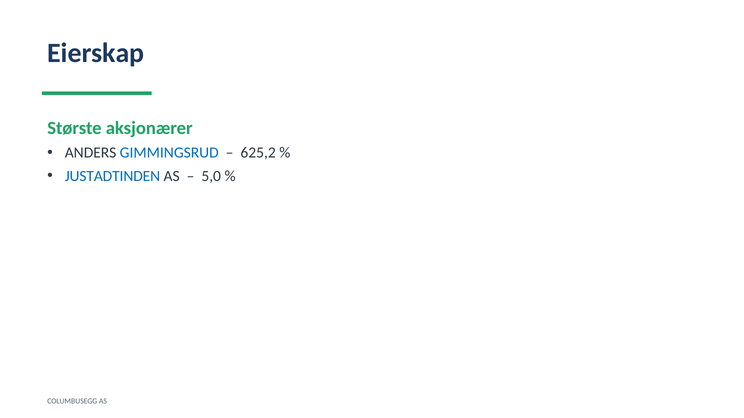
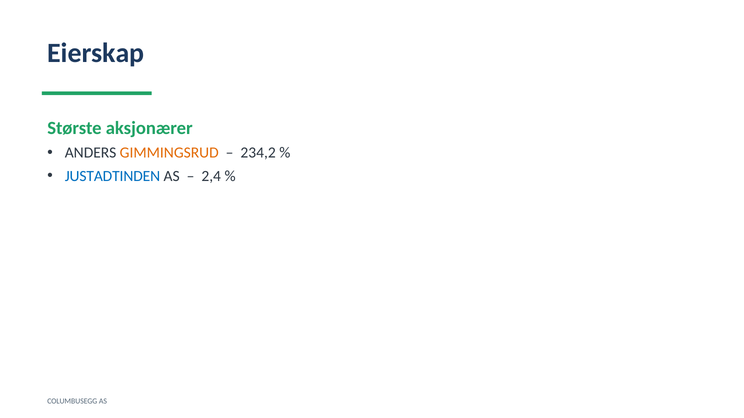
GIMMINGSRUD colour: blue -> orange
625,2: 625,2 -> 234,2
5,0: 5,0 -> 2,4
